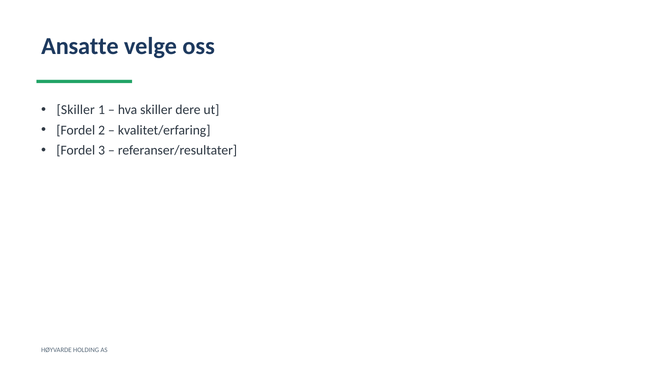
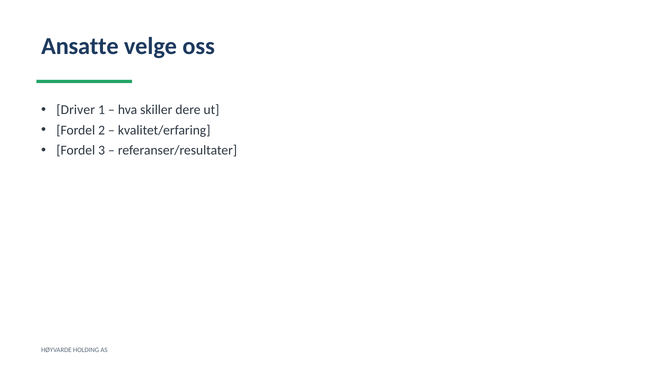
Skiller at (76, 110): Skiller -> Driver
